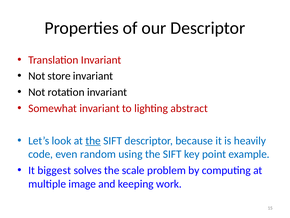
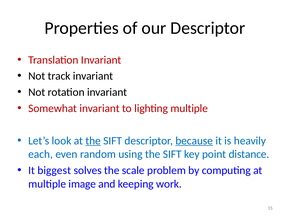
store: store -> track
lighting abstract: abstract -> multiple
because underline: none -> present
code: code -> each
example: example -> distance
